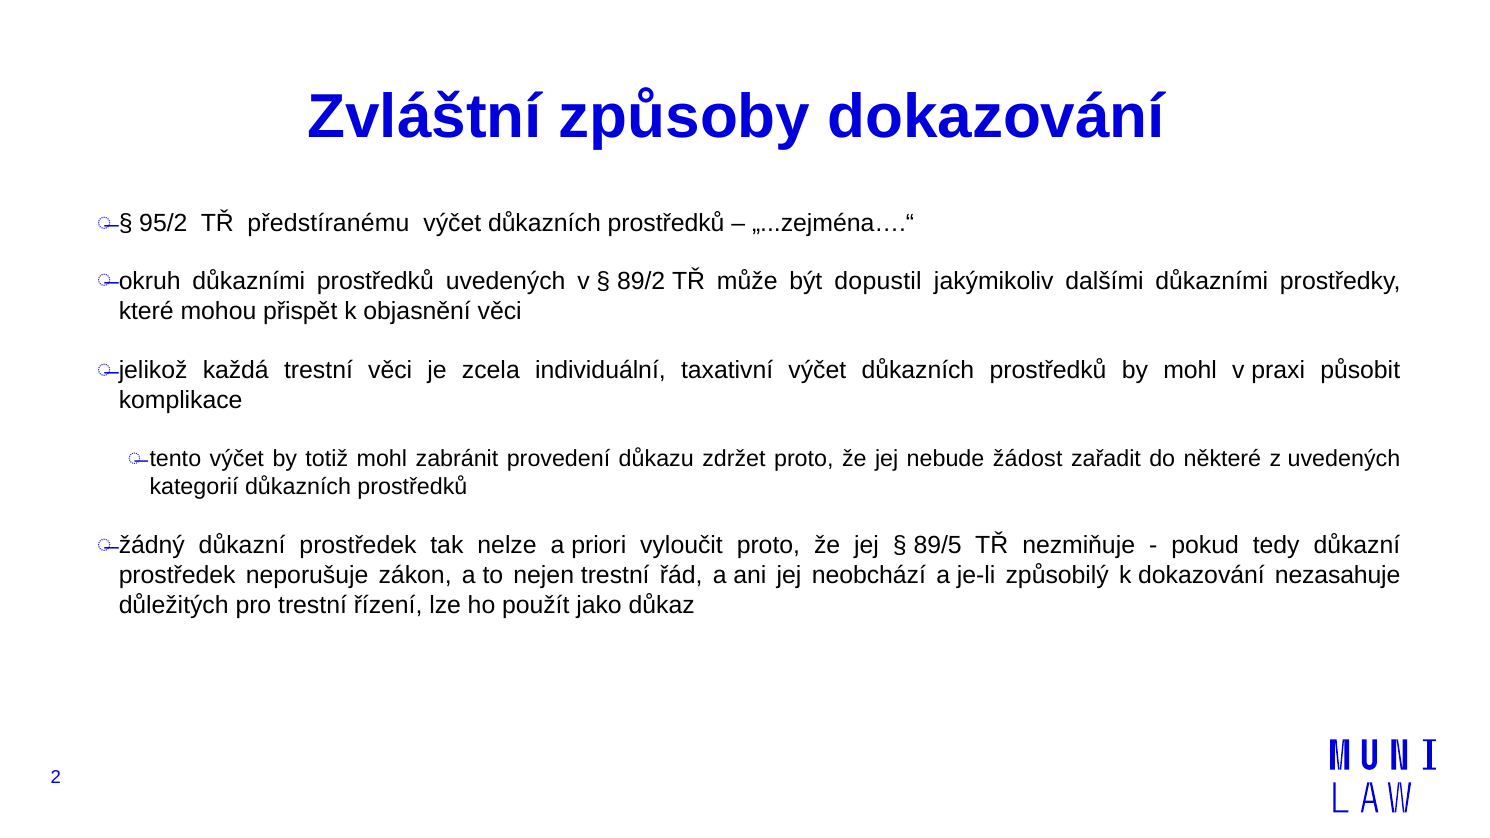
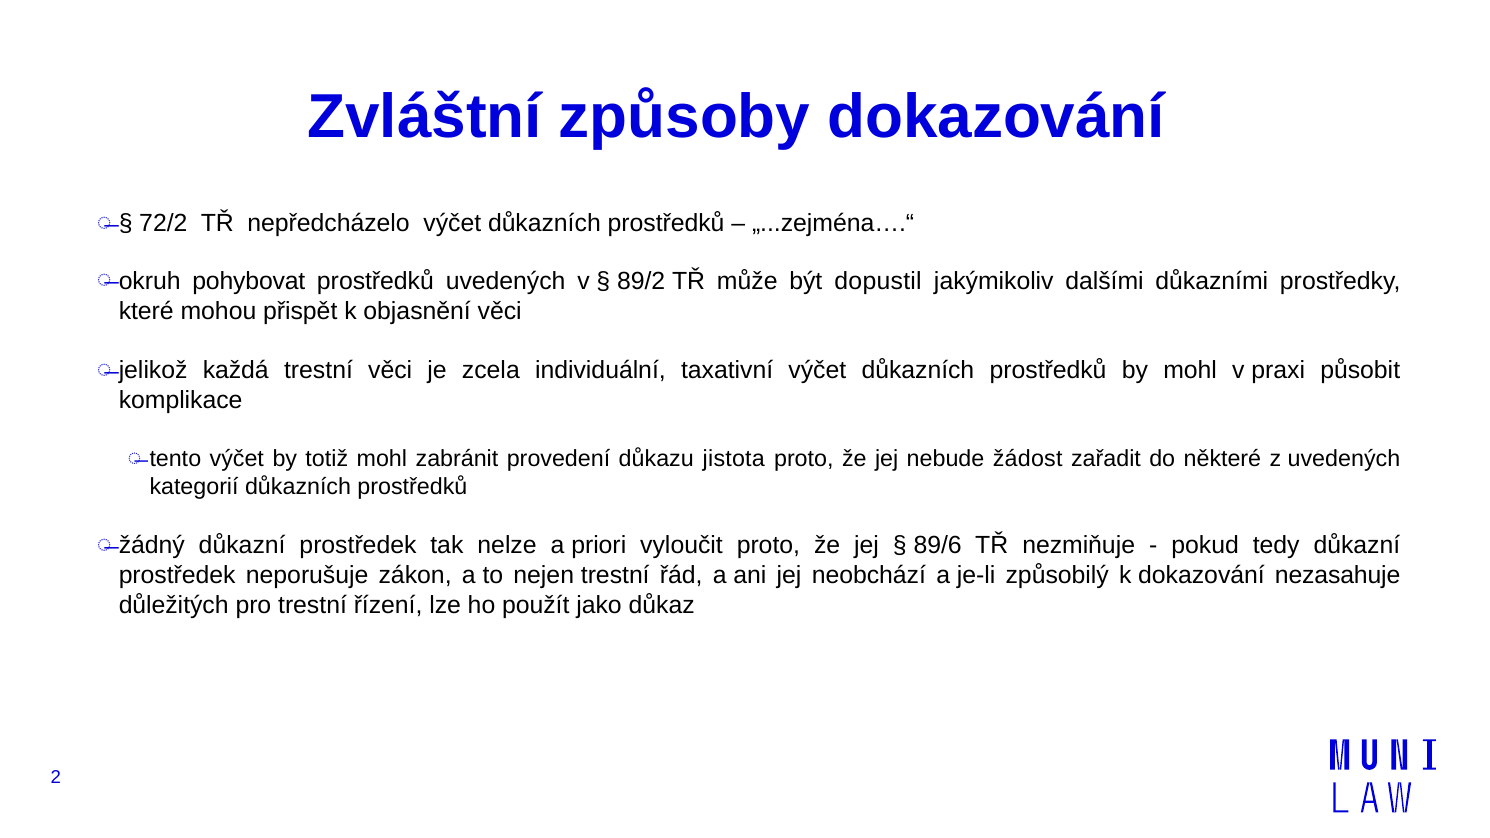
95/2: 95/2 -> 72/2
předstíranému: předstíranému -> nepředcházelo
okruh důkazními: důkazními -> pohybovat
zdržet: zdržet -> jistota
89/5: 89/5 -> 89/6
